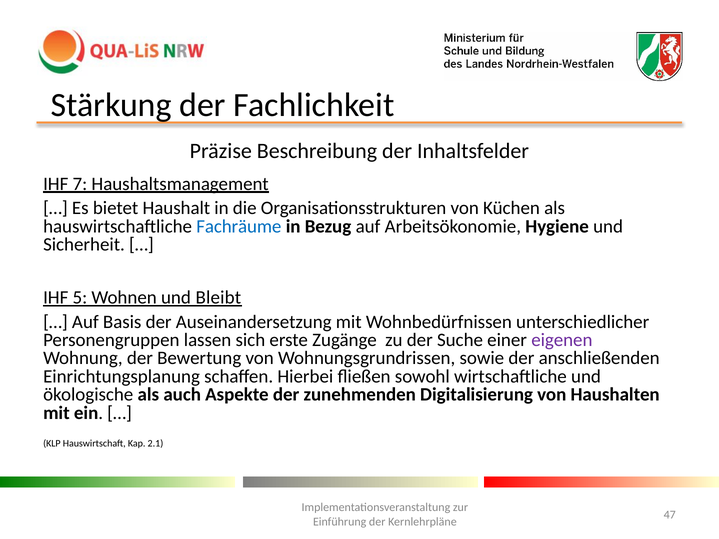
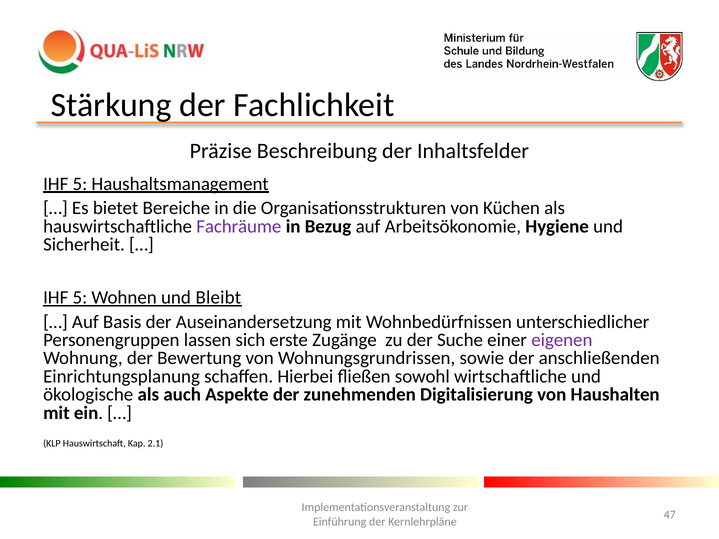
7 at (80, 184): 7 -> 5
Haushalt: Haushalt -> Bereiche
Fachräume colour: blue -> purple
